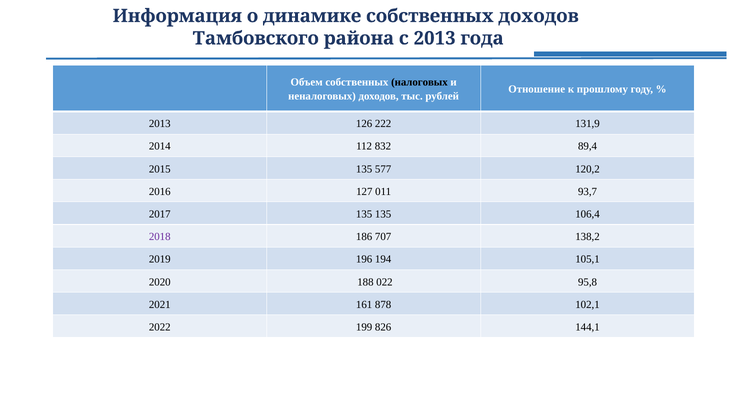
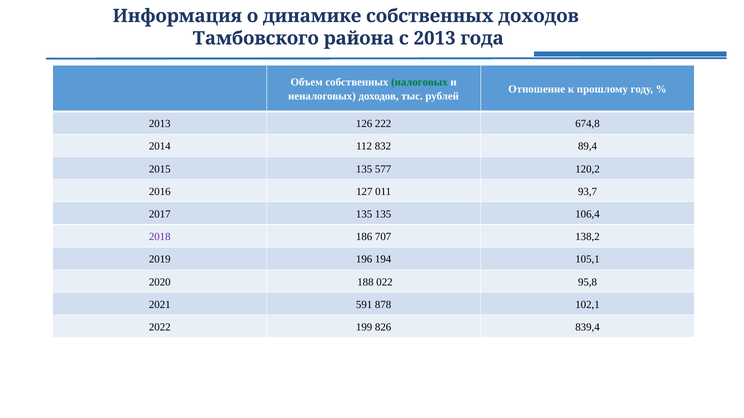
налоговых colour: black -> green
131,9: 131,9 -> 674,8
161: 161 -> 591
144,1: 144,1 -> 839,4
